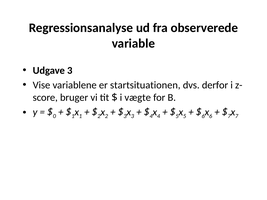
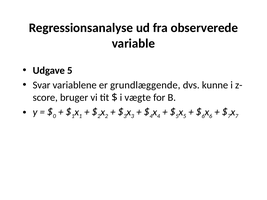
Udgave 3: 3 -> 5
Vise: Vise -> Svar
startsituationen: startsituationen -> grundlæggende
derfor: derfor -> kunne
